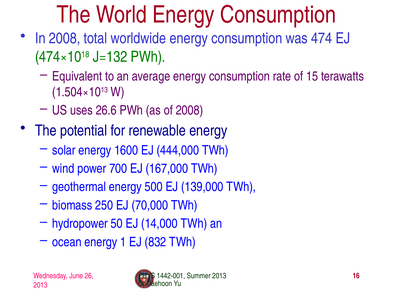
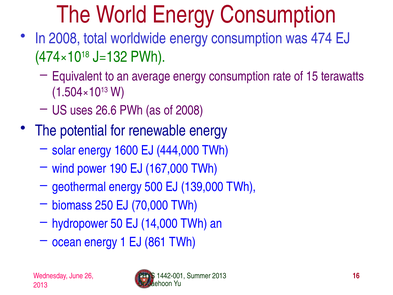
700: 700 -> 190
832: 832 -> 861
